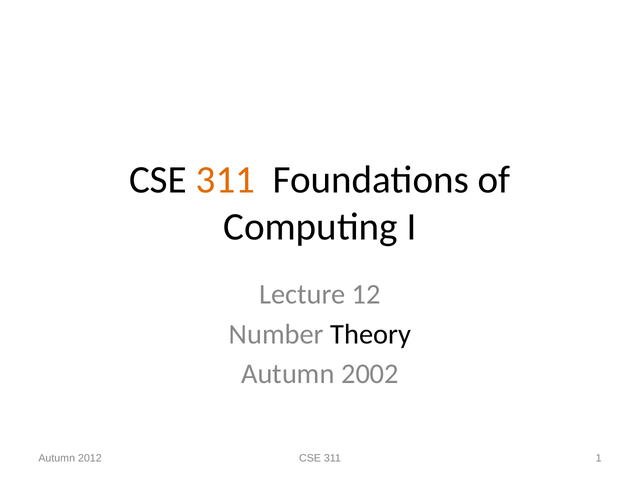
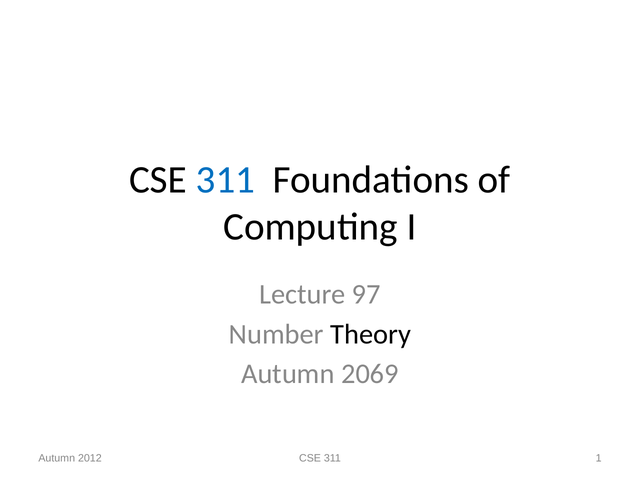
311 at (225, 180) colour: orange -> blue
12: 12 -> 97
2002: 2002 -> 2069
